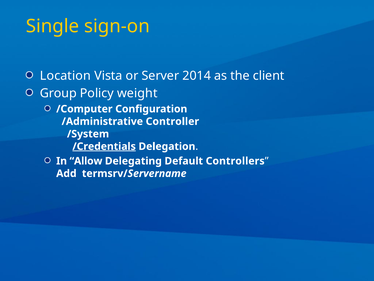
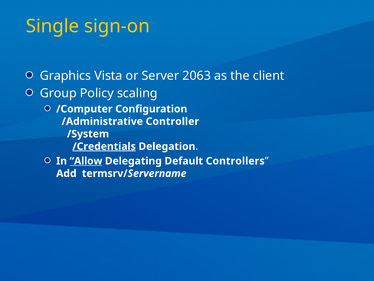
Location: Location -> Graphics
2014: 2014 -> 2063
weight: weight -> scaling
Allow underline: none -> present
